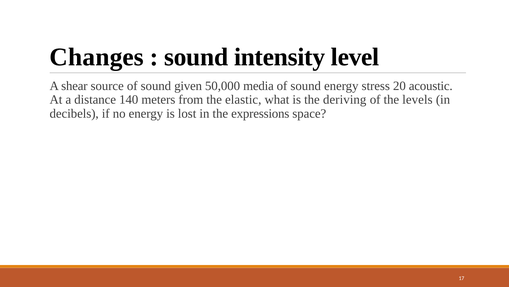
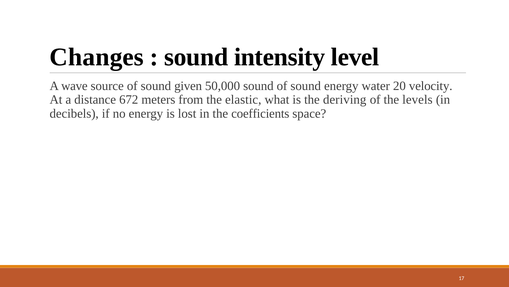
shear: shear -> wave
50,000 media: media -> sound
stress: stress -> water
acoustic: acoustic -> velocity
140: 140 -> 672
expressions: expressions -> coefficients
